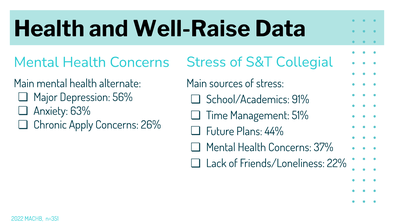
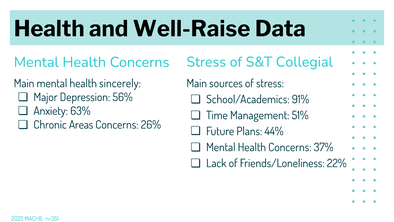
alternate: alternate -> sincerely
Apply: Apply -> Areas
